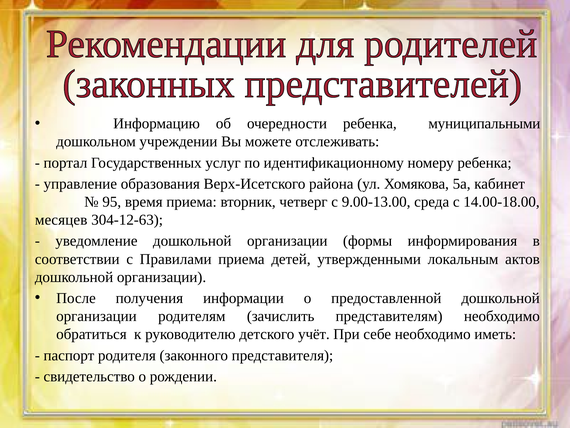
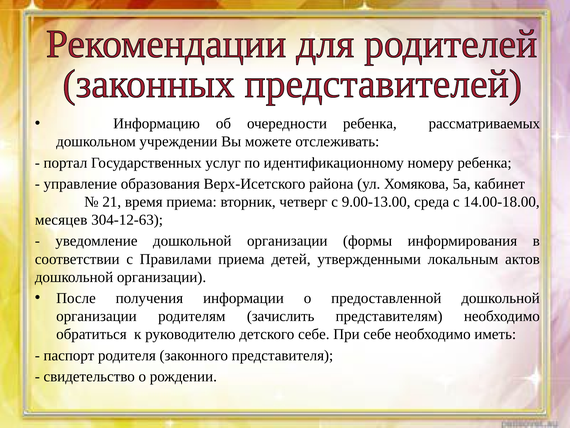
муниципальными: муниципальными -> рассматриваемых
95: 95 -> 21
детского учёт: учёт -> себе
